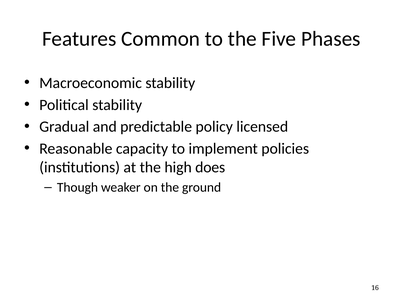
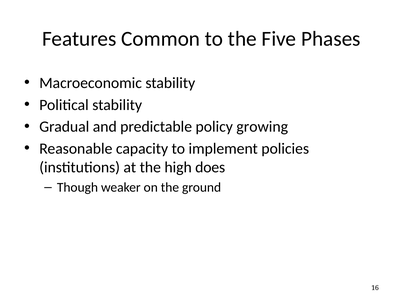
licensed: licensed -> growing
